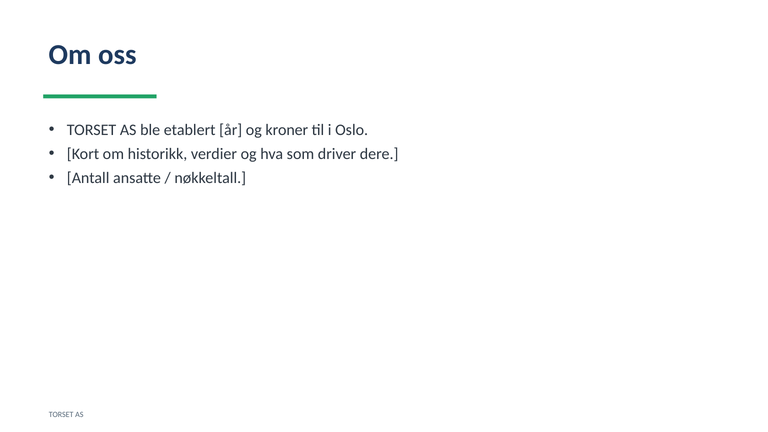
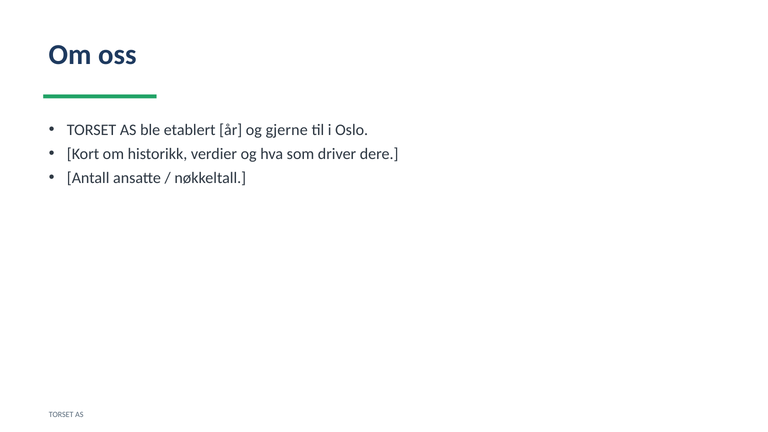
kroner: kroner -> gjerne
